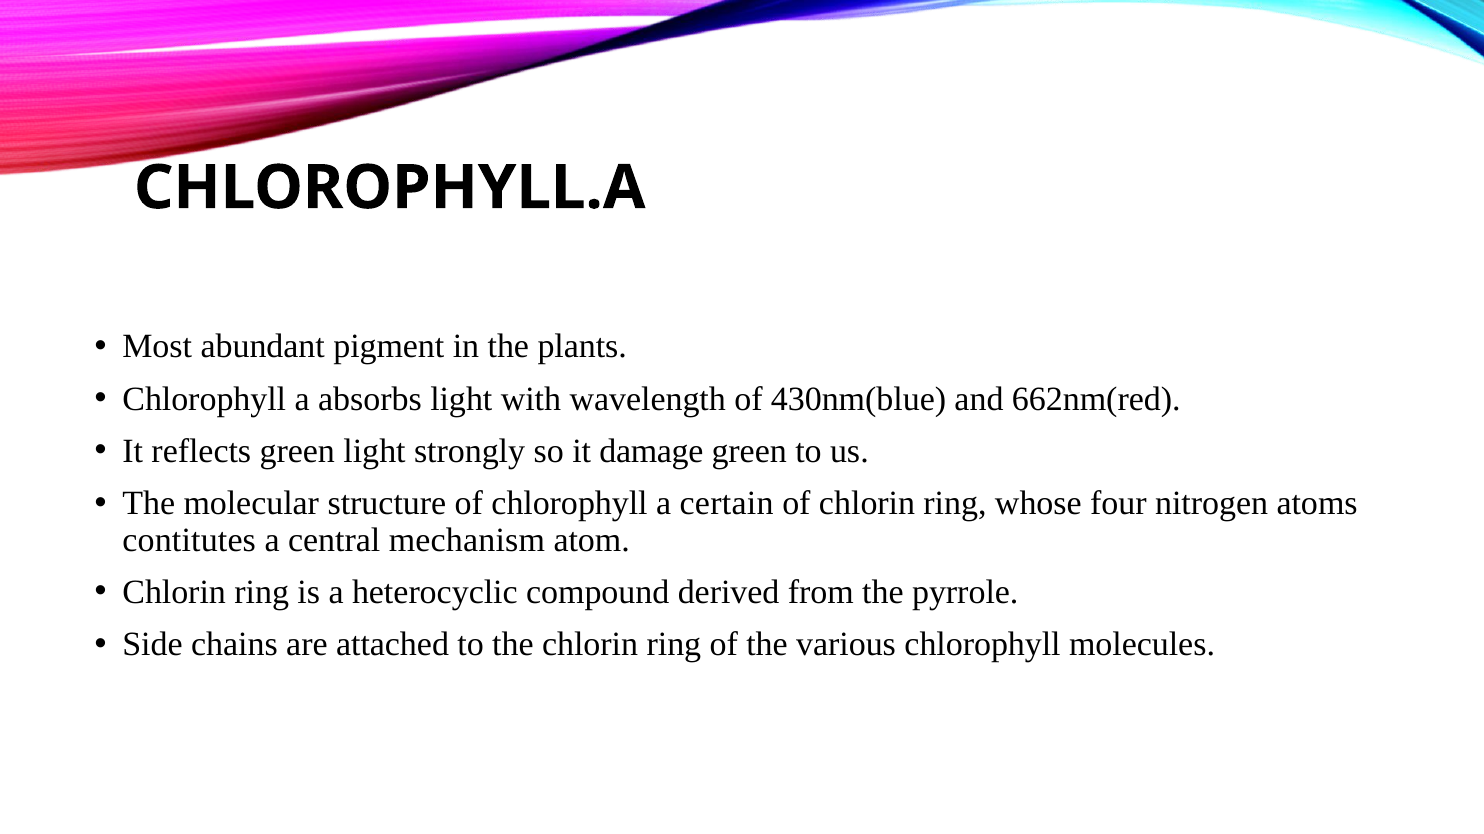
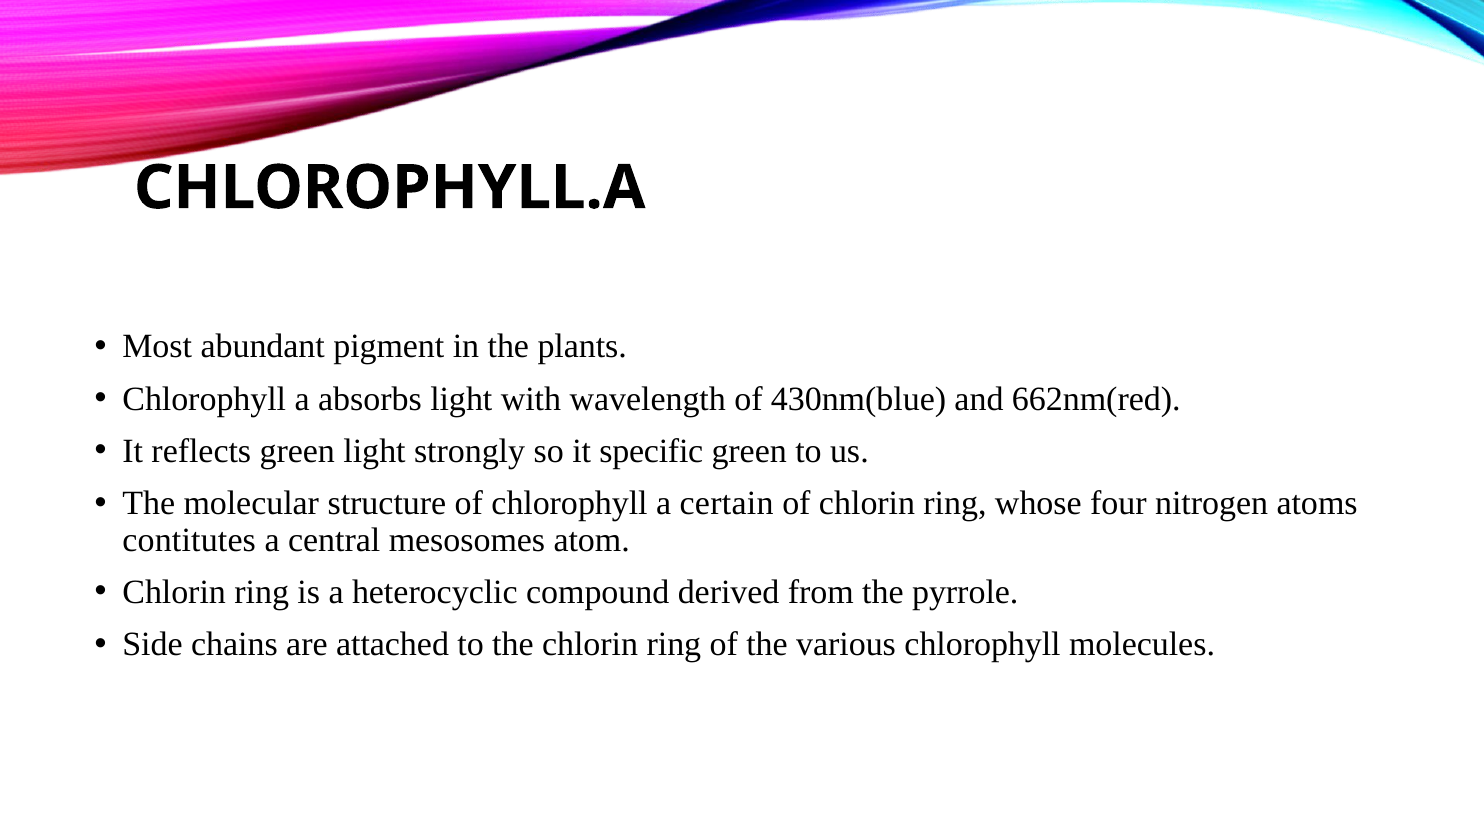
damage: damage -> specific
mechanism: mechanism -> mesosomes
